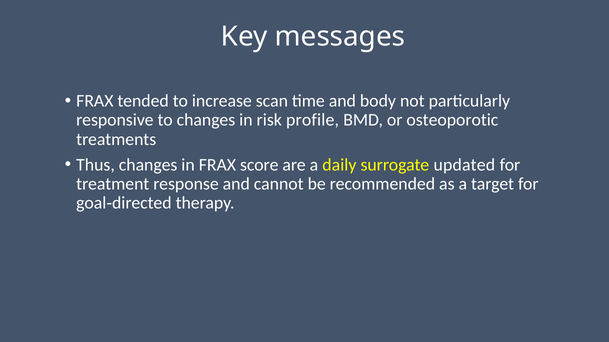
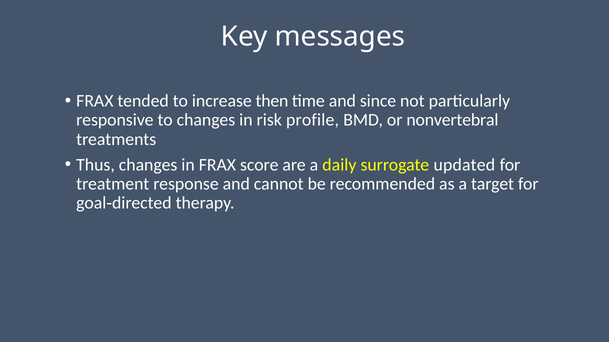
scan: scan -> then
body: body -> since
osteoporotic: osteoporotic -> nonvertebral
